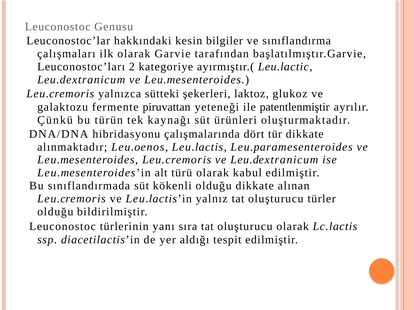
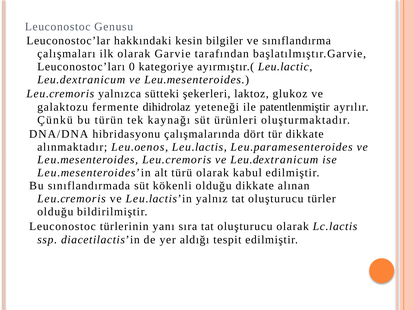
2: 2 -> 0
piruvattan: piruvattan -> dihidrolaz
